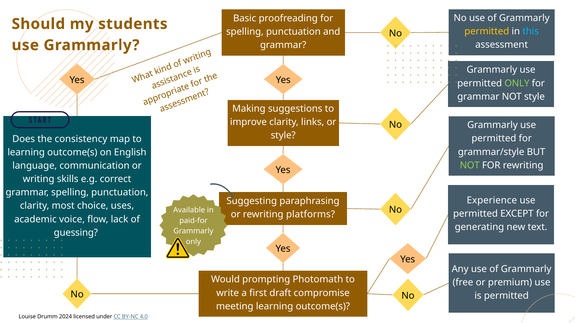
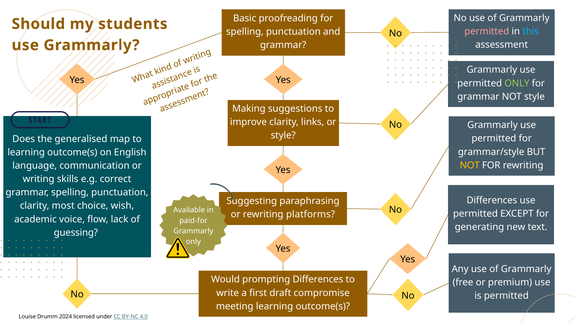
permitted at (487, 31) colour: yellow -> pink
consistency: consistency -> generalised
NOT at (470, 165) colour: light green -> yellow
Experience at (492, 201): Experience -> Differences
uses: uses -> wish
prompting Photomath: Photomath -> Differences
